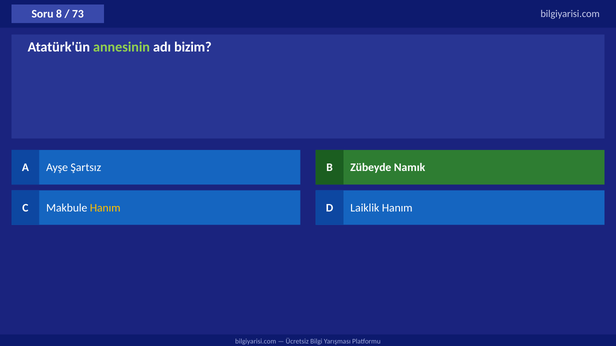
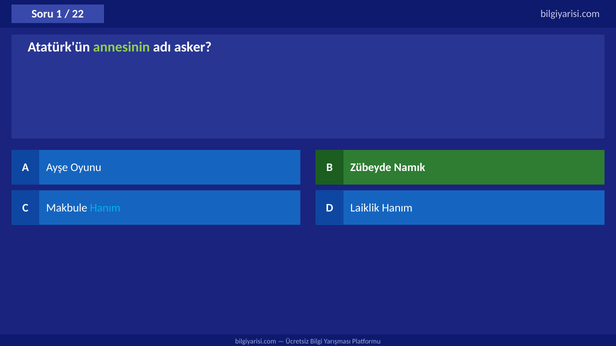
8: 8 -> 1
73: 73 -> 22
bizim: bizim -> asker
Şartsız: Şartsız -> Oyunu
Hanım at (105, 208) colour: yellow -> light blue
